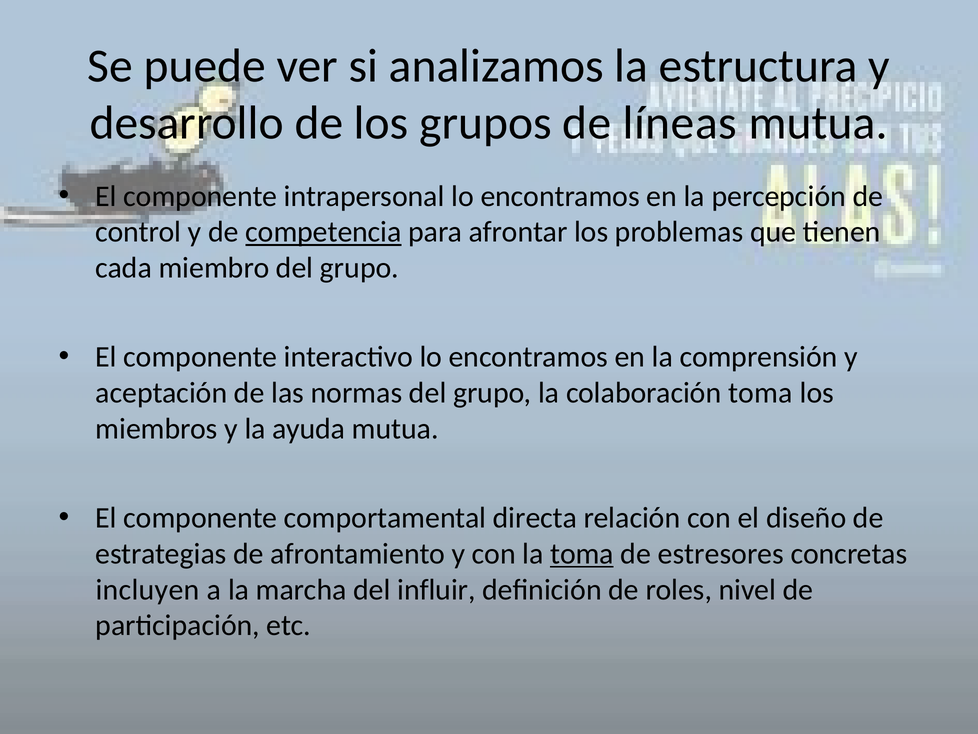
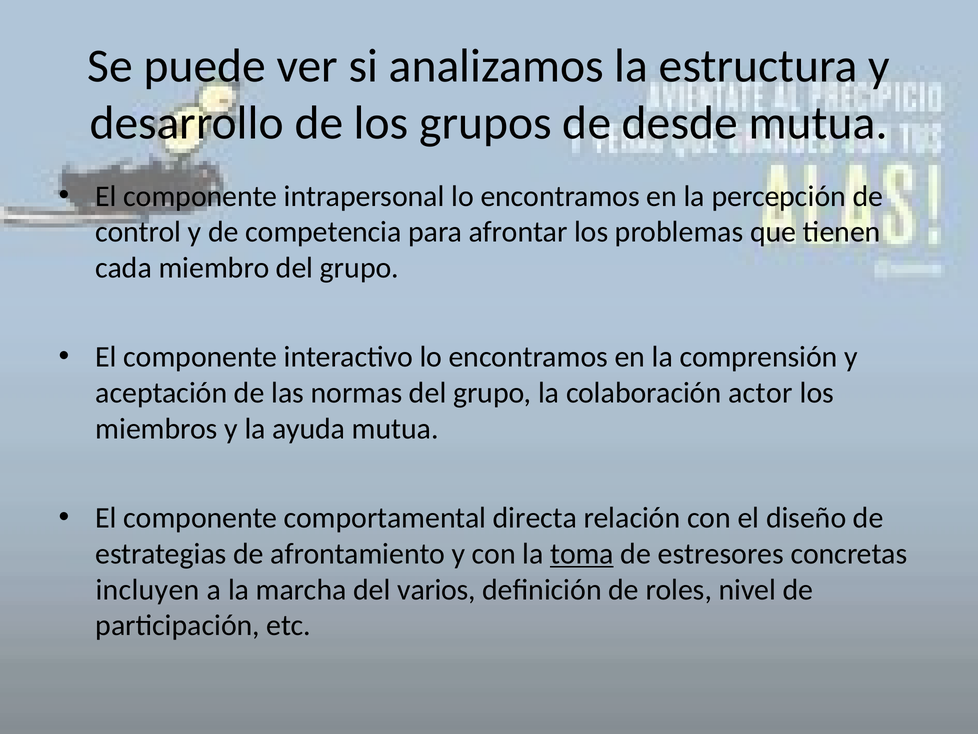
líneas: líneas -> desde
competencia underline: present -> none
colaboración toma: toma -> actor
influir: influir -> varios
